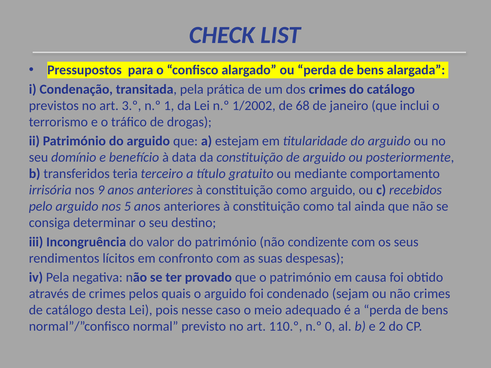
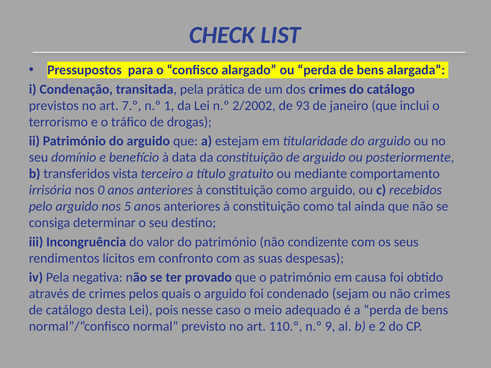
3.º: 3.º -> 7.º
1/2002: 1/2002 -> 2/2002
68: 68 -> 93
teria: teria -> vista
9: 9 -> 0
0: 0 -> 9
